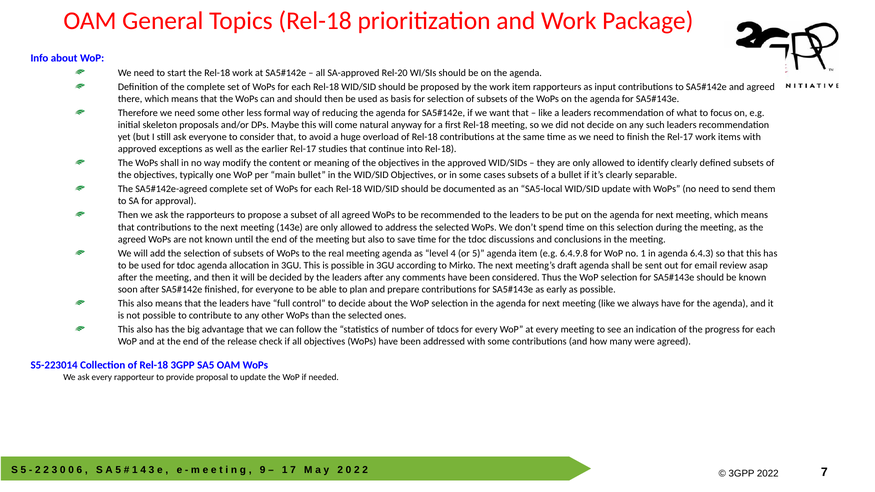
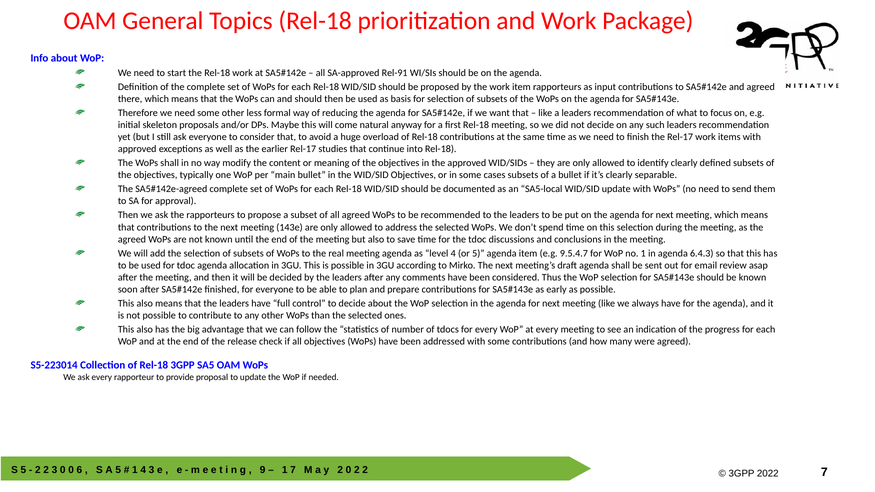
Rel-20: Rel-20 -> Rel-91
6.4.9.8: 6.4.9.8 -> 9.5.4.7
